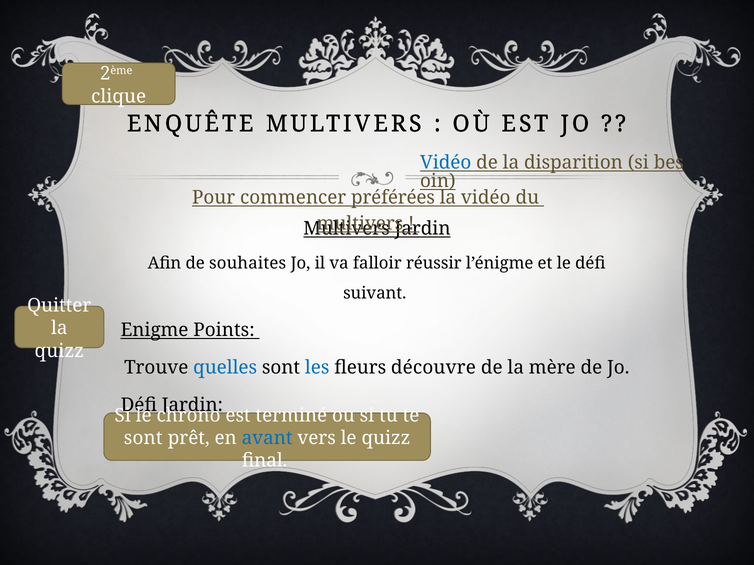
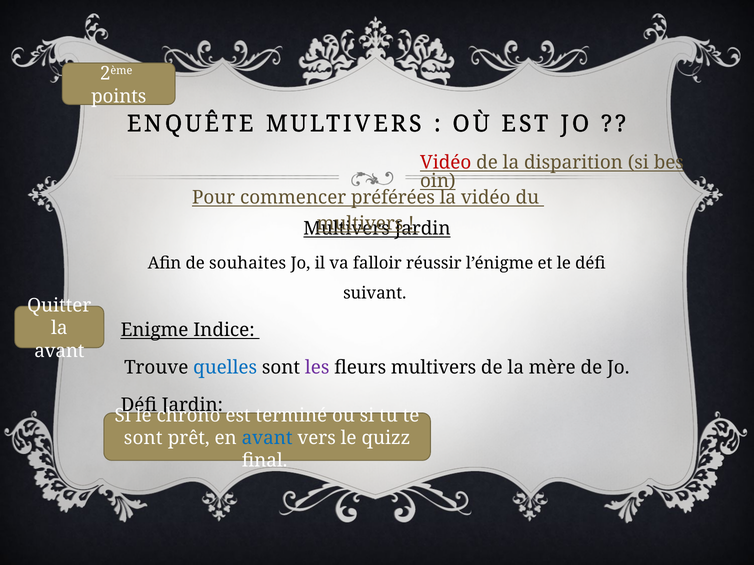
clique: clique -> points
Vidéo at (446, 162) colour: blue -> red
Points: Points -> Indice
quizz at (59, 351): quizz -> avant
les colour: blue -> purple
fleurs découvre: découvre -> multivers
